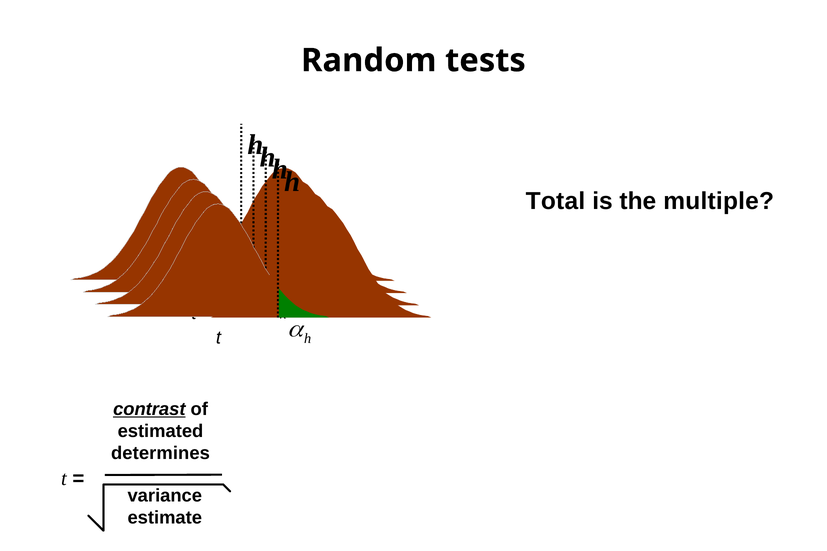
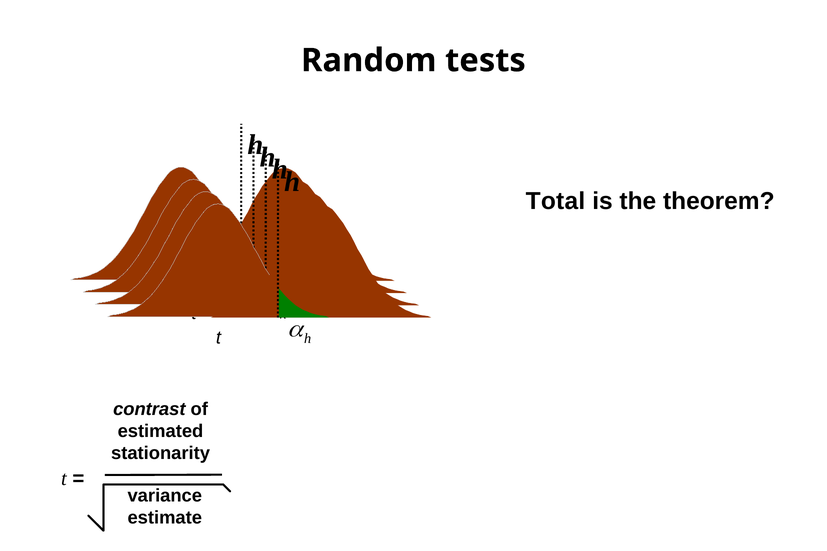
multiple: multiple -> theorem
contrast underline: present -> none
determines: determines -> stationarity
